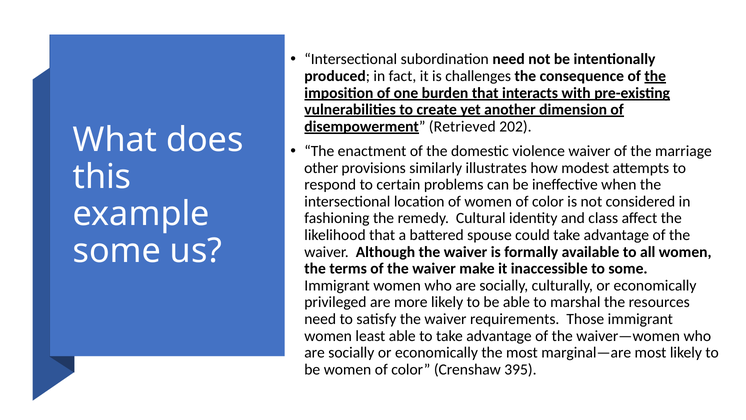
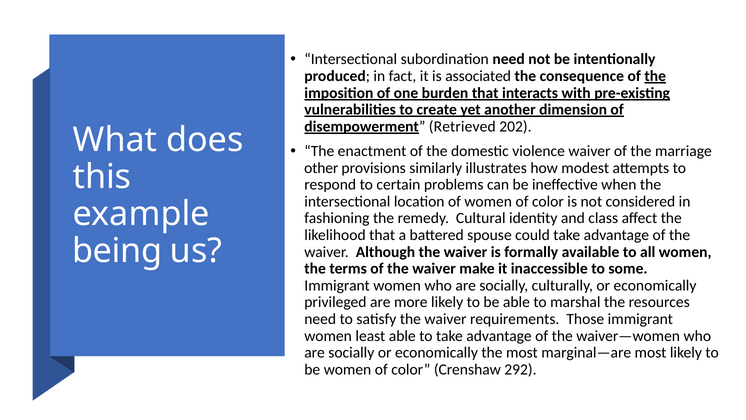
challenges: challenges -> associated
some at (117, 251): some -> being
395: 395 -> 292
